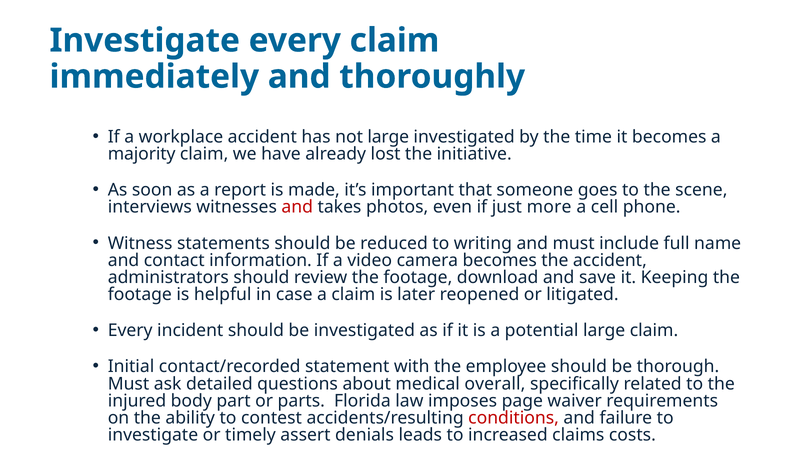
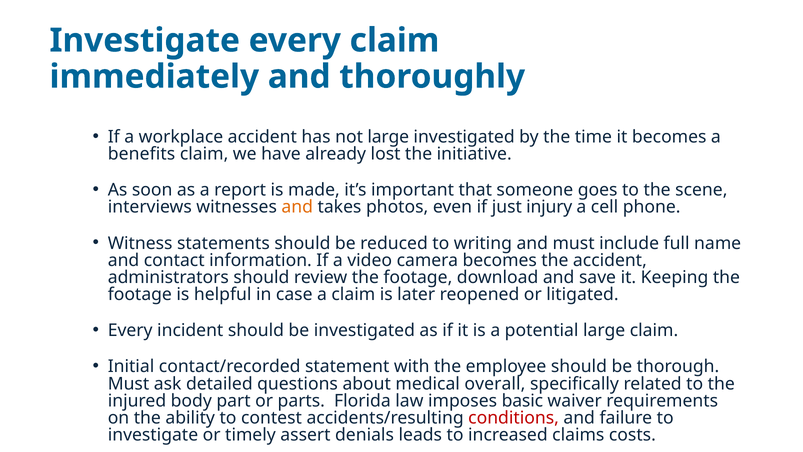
majority: majority -> benefits
and at (297, 207) colour: red -> orange
more: more -> injury
page: page -> basic
